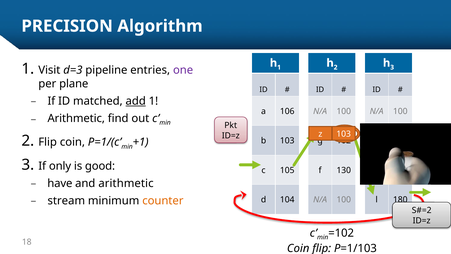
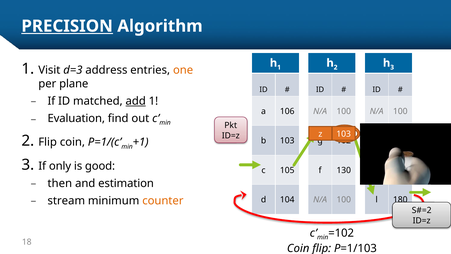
PRECISION underline: none -> present
pipeline: pipeline -> address
one colour: purple -> orange
Arithmetic at (76, 118): Arithmetic -> Evaluation
have: have -> then
and arithmetic: arithmetic -> estimation
